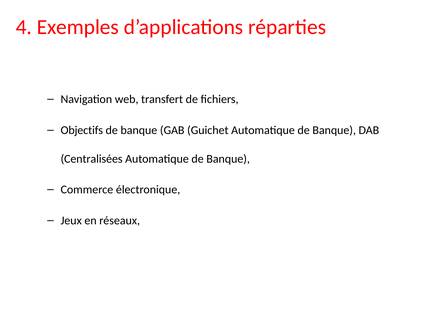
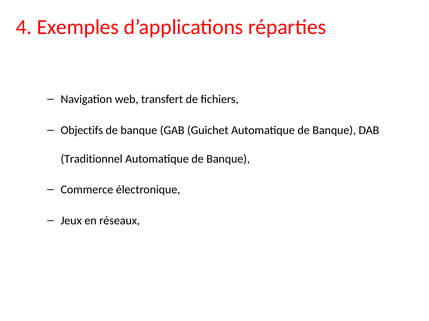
Centralisées: Centralisées -> Traditionnel
